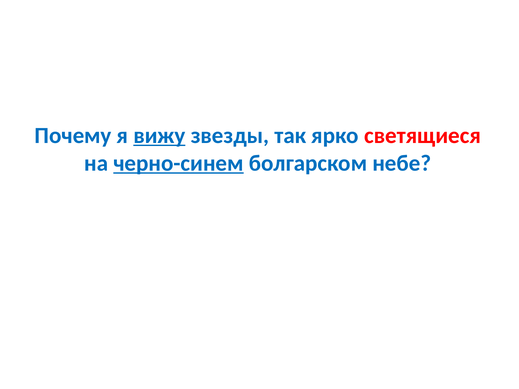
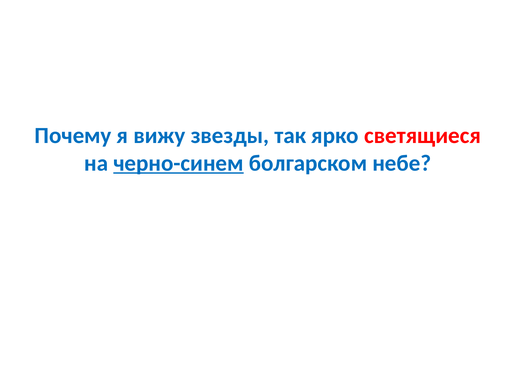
вижу underline: present -> none
